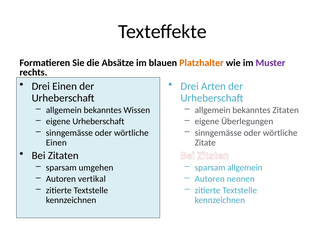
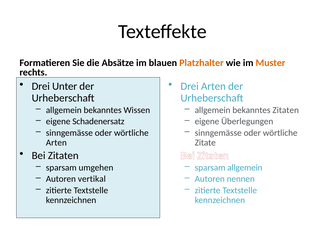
Muster colour: purple -> orange
Drei Einen: Einen -> Unter
eigene Urheberschaft: Urheberschaft -> Schadenersatz
Einen at (56, 142): Einen -> Arten
